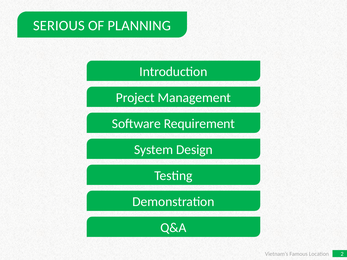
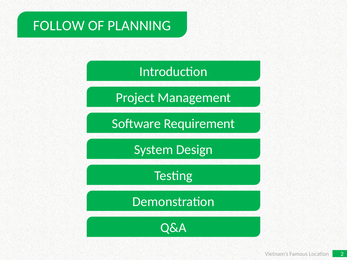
SERIOUS: SERIOUS -> FOLLOW
